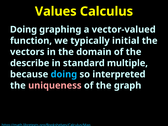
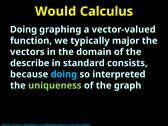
Values: Values -> Would
initial: initial -> major
multiple: multiple -> consists
uniqueness colour: pink -> light green
